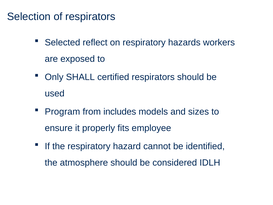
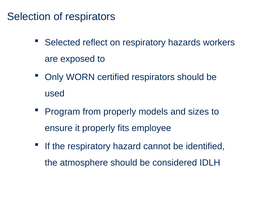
SHALL: SHALL -> WORN
from includes: includes -> properly
